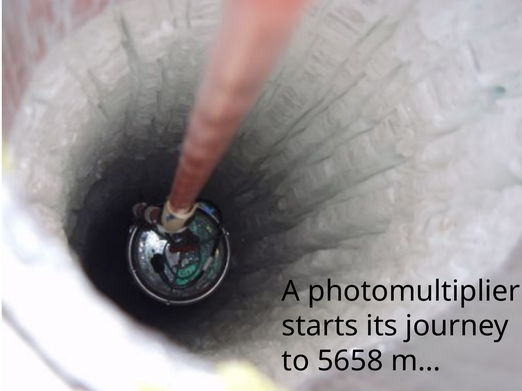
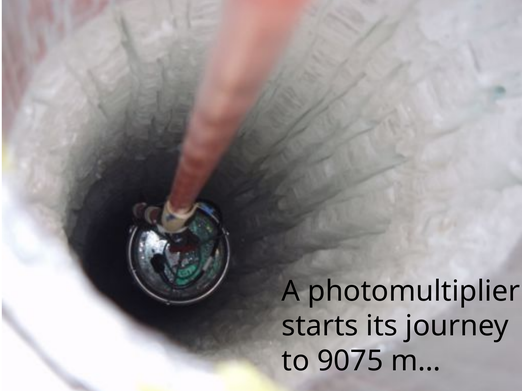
5658: 5658 -> 9075
